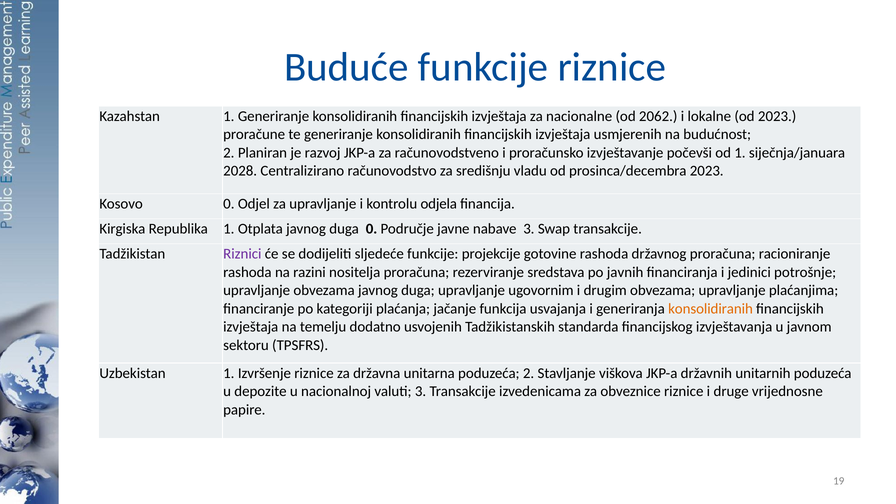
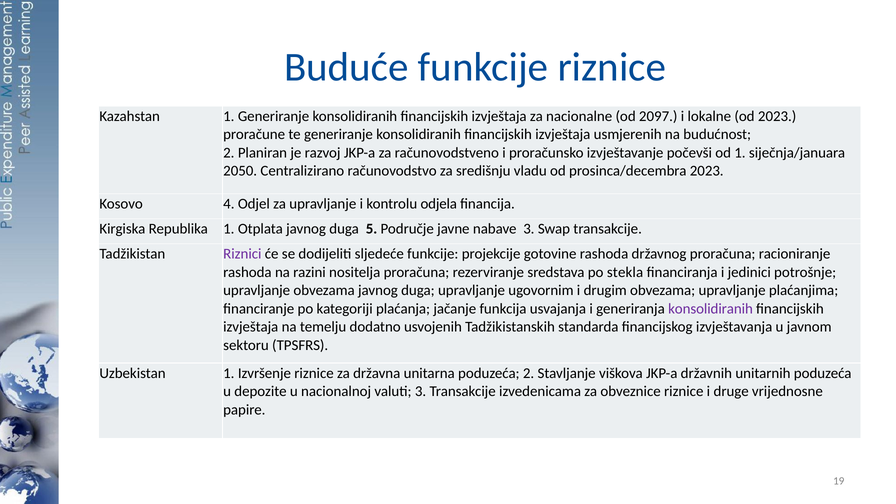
2062: 2062 -> 2097
2028: 2028 -> 2050
Kosovo 0: 0 -> 4
duga 0: 0 -> 5
javnih: javnih -> stekla
konsolidiranih at (710, 309) colour: orange -> purple
